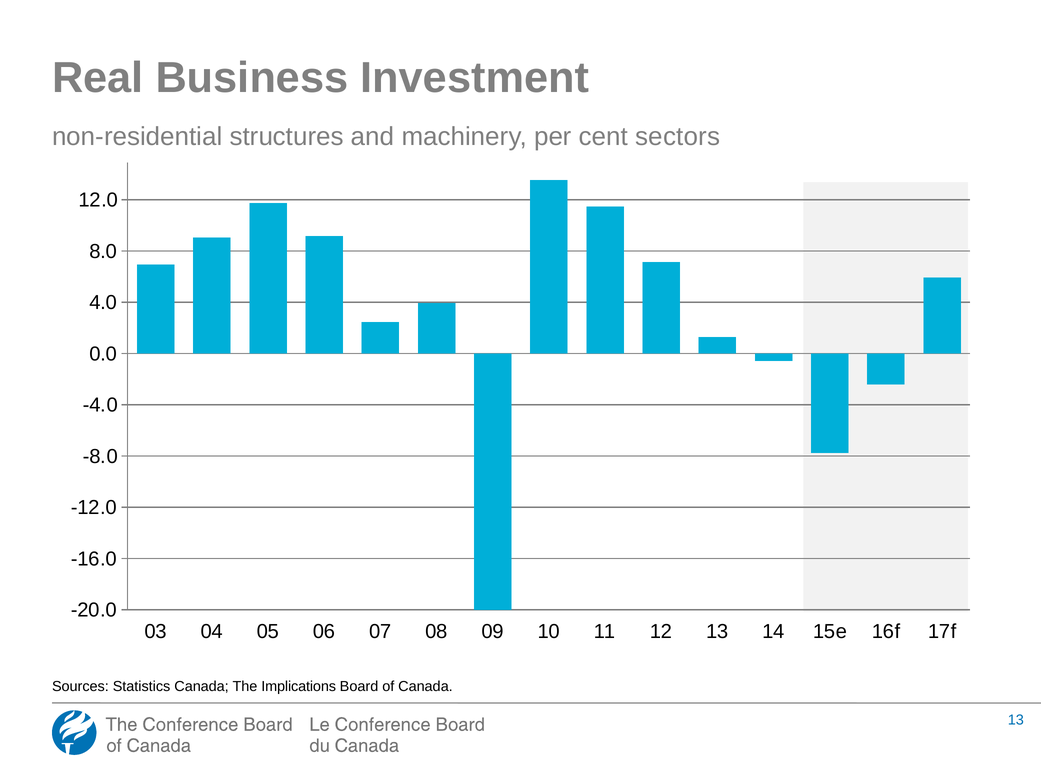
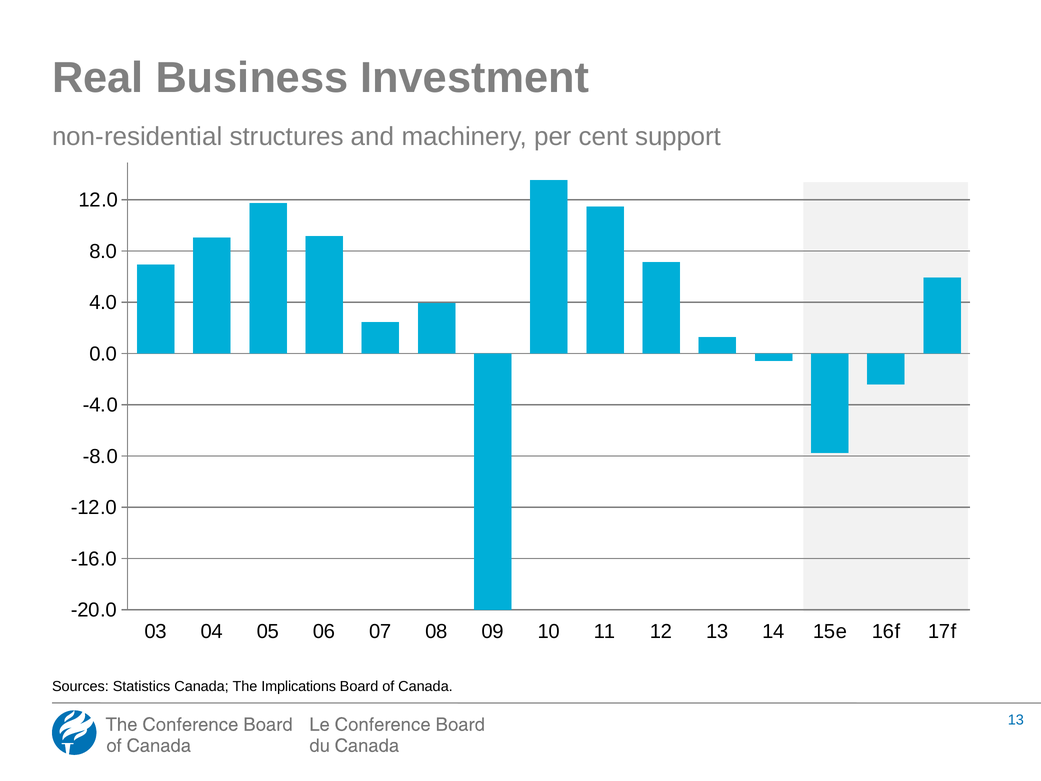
sectors: sectors -> support
